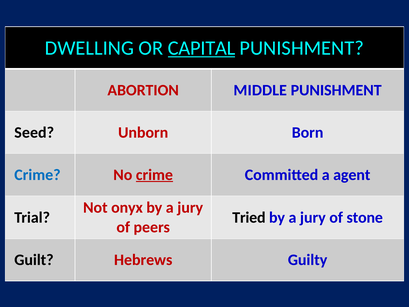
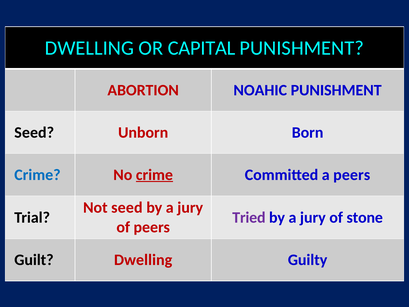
CAPITAL underline: present -> none
MIDDLE: MIDDLE -> NOAHIC
a agent: agent -> peers
Not onyx: onyx -> seed
Tried colour: black -> purple
Guilt Hebrews: Hebrews -> Dwelling
